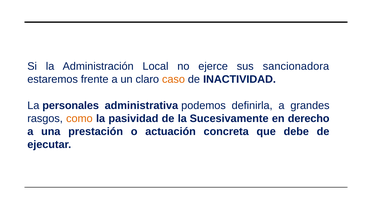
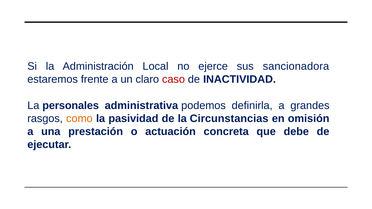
caso colour: orange -> red
Sucesivamente: Sucesivamente -> Circunstancias
derecho: derecho -> omisión
